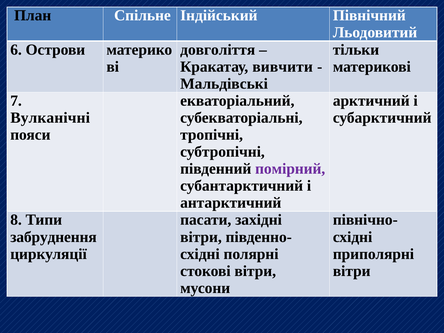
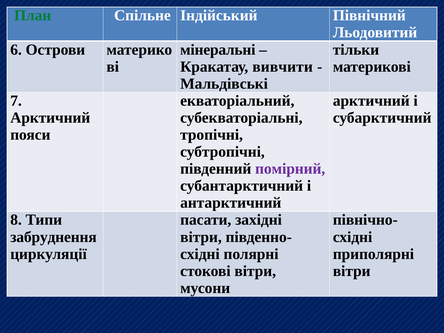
План colour: black -> green
довголіття: довголіття -> мінеральні
Вулканічні at (50, 118): Вулканічні -> Арктичний
